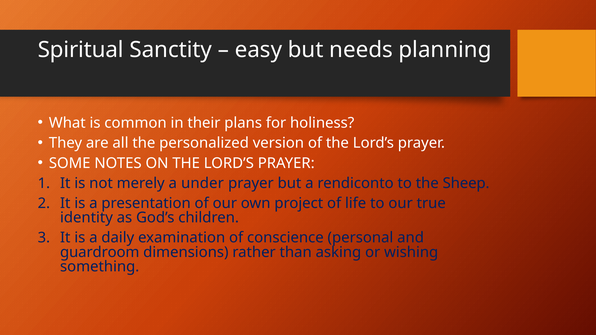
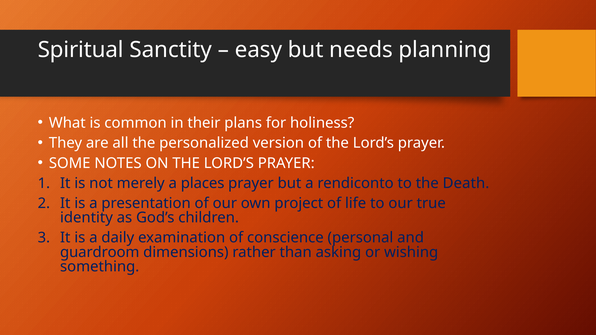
under: under -> places
Sheep: Sheep -> Death
